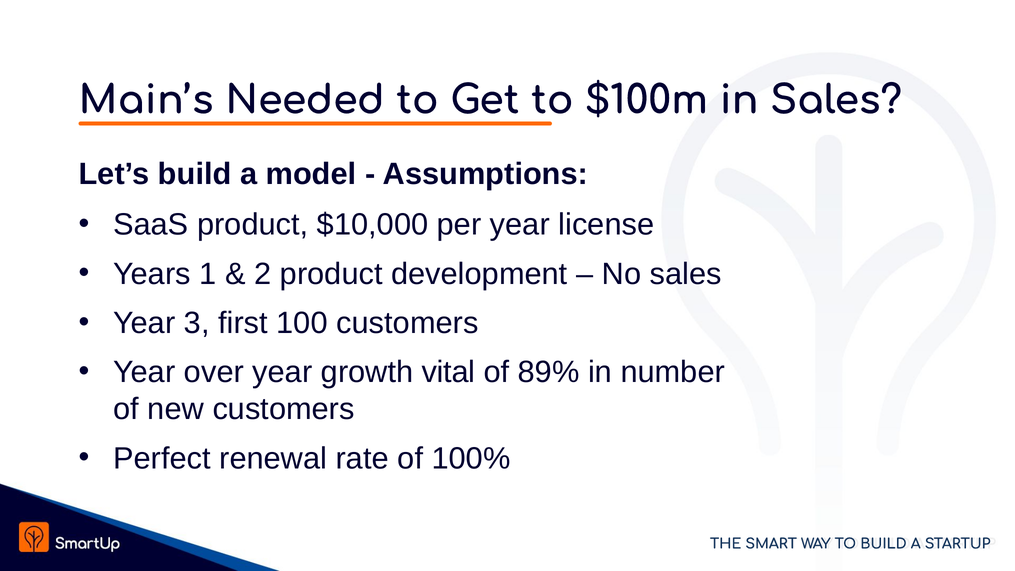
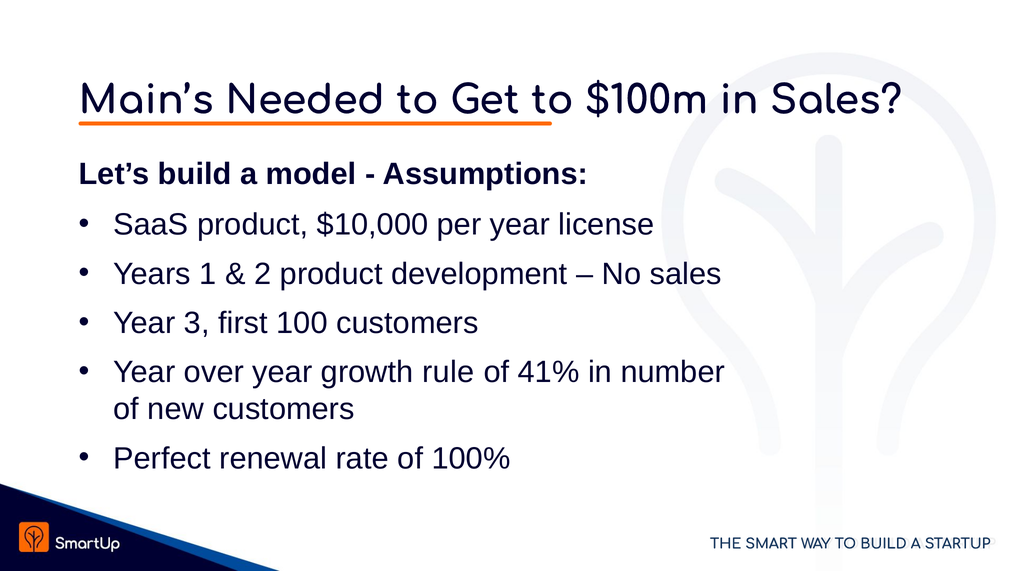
vital: vital -> rule
89%: 89% -> 41%
